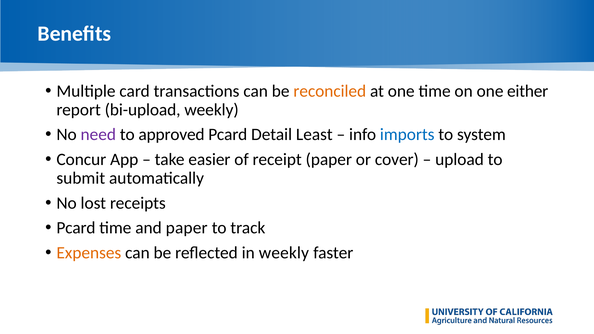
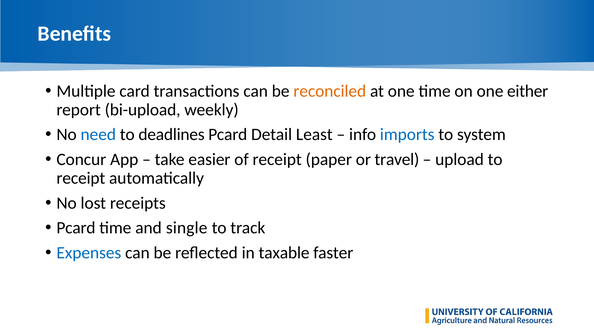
need colour: purple -> blue
approved: approved -> deadlines
cover: cover -> travel
submit at (81, 178): submit -> receipt
and paper: paper -> single
Expenses colour: orange -> blue
in weekly: weekly -> taxable
